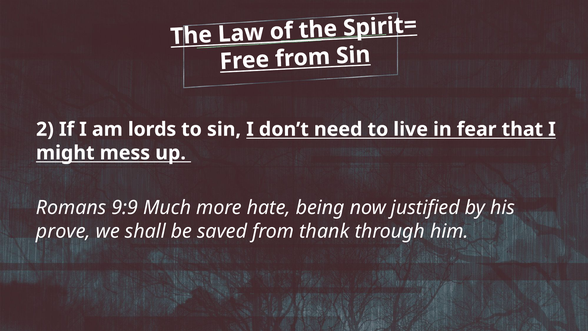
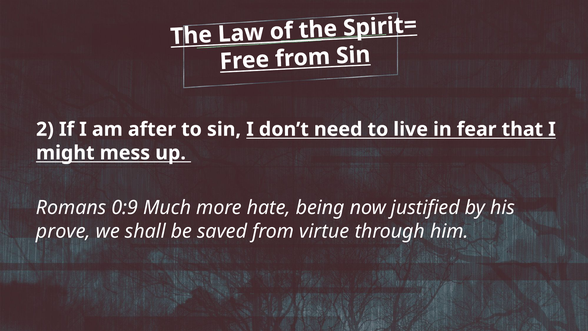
lords: lords -> after
9:9: 9:9 -> 0:9
thank: thank -> virtue
